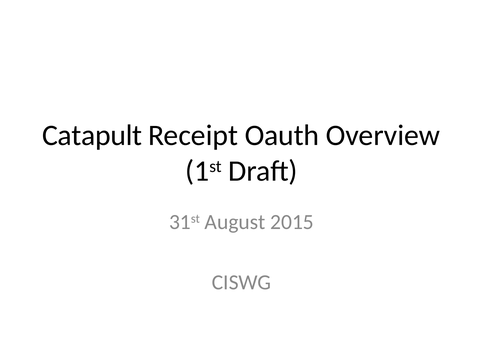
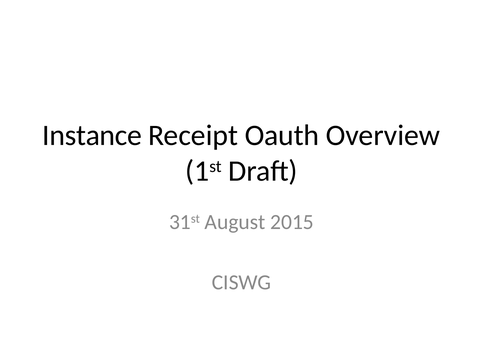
Catapult: Catapult -> Instance
